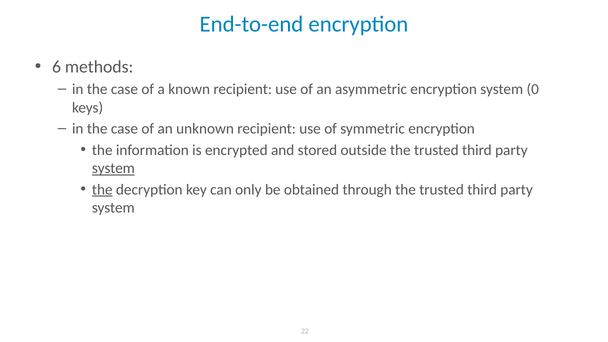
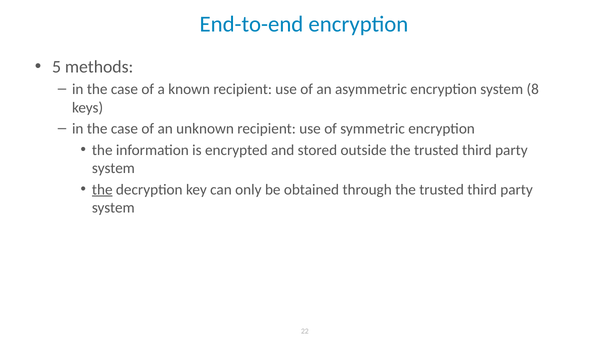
6: 6 -> 5
0: 0 -> 8
system at (113, 168) underline: present -> none
